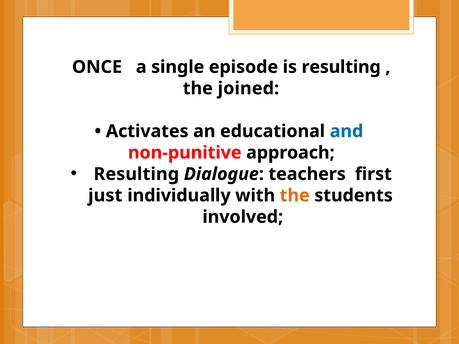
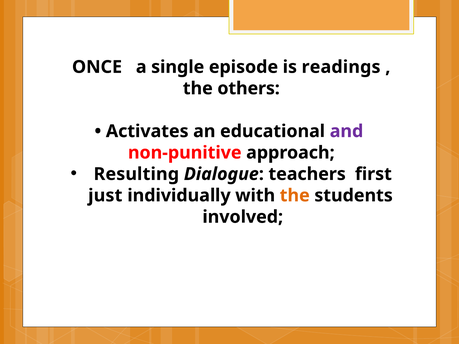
is resulting: resulting -> readings
joined: joined -> others
and colour: blue -> purple
